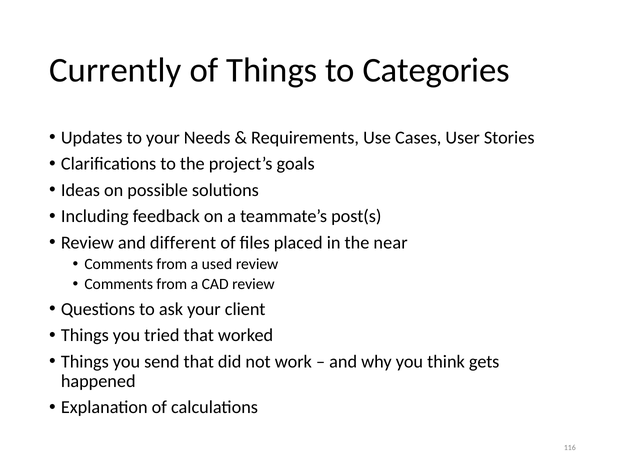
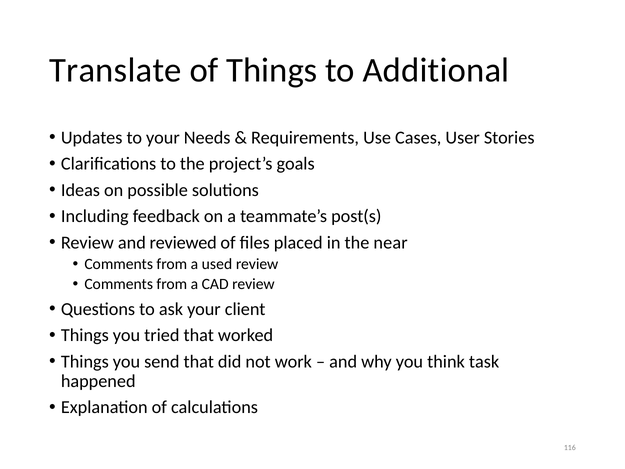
Currently: Currently -> Translate
Categories: Categories -> Additional
different: different -> reviewed
gets: gets -> task
